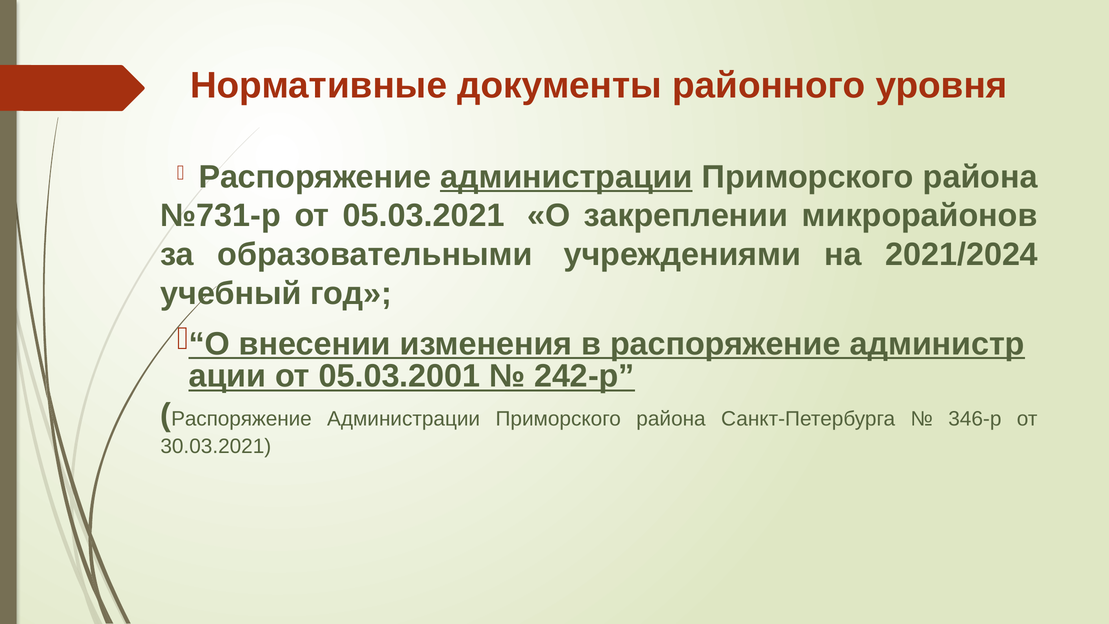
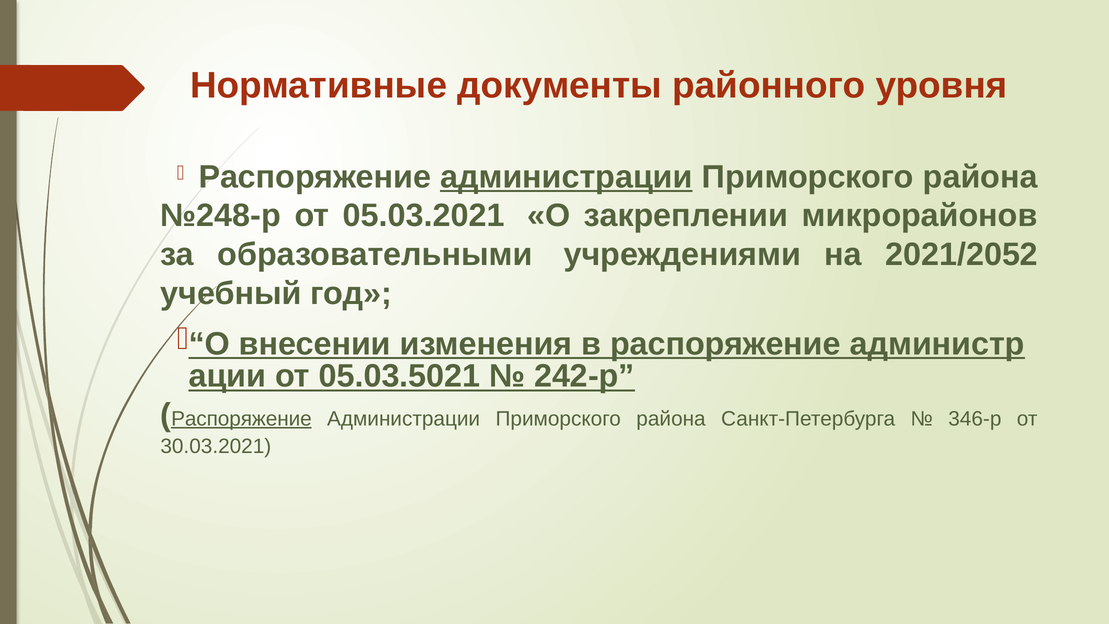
№731-р: №731-р -> №248-р
2021/2024: 2021/2024 -> 2021/2052
05.03.2001: 05.03.2001 -> 05.03.5021
Распоряжение at (241, 419) underline: none -> present
